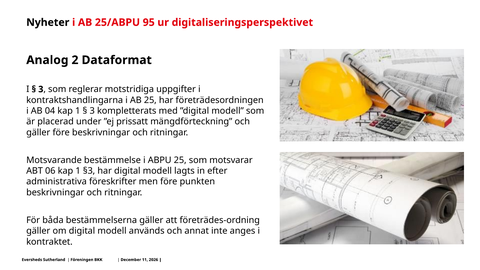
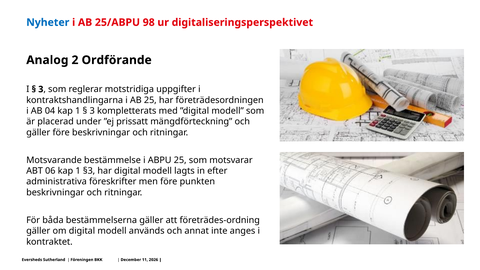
Nyheter colour: black -> blue
95: 95 -> 98
Dataformat: Dataformat -> Ordförande
